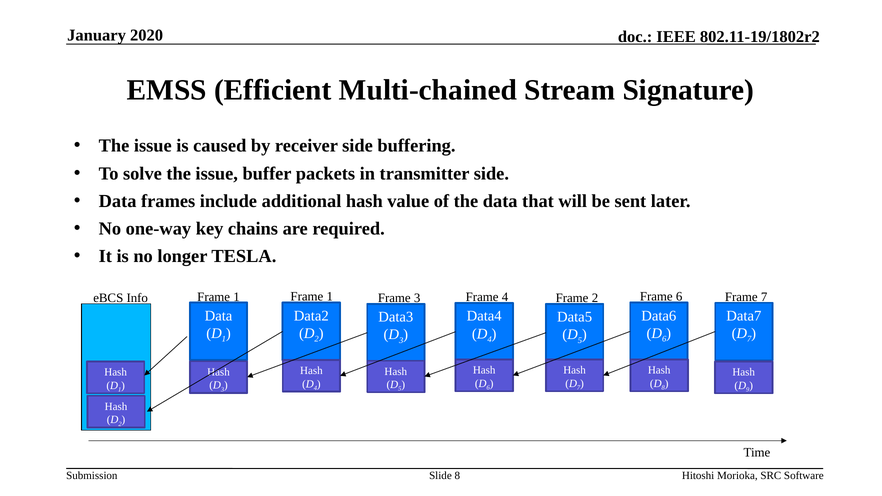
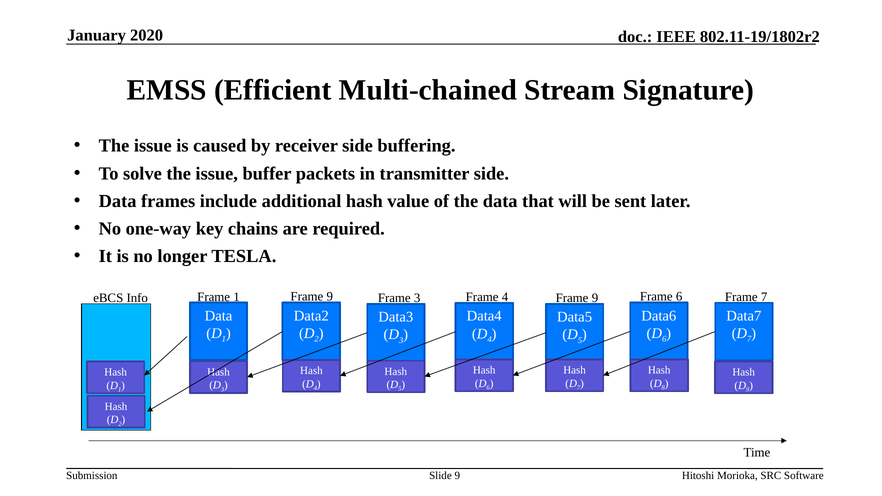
1 Frame 1: 1 -> 9
4 Frame 2: 2 -> 9
Slide 8: 8 -> 9
